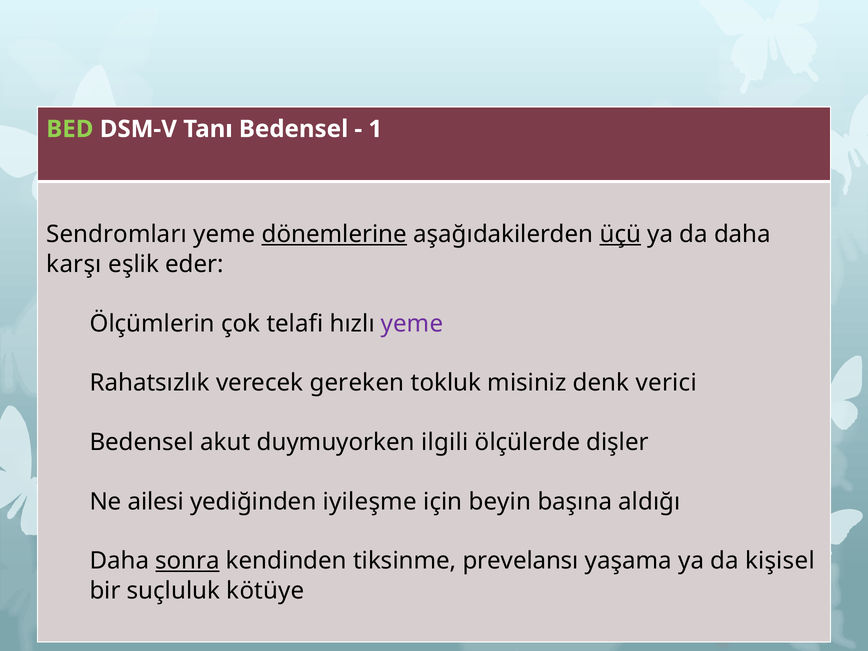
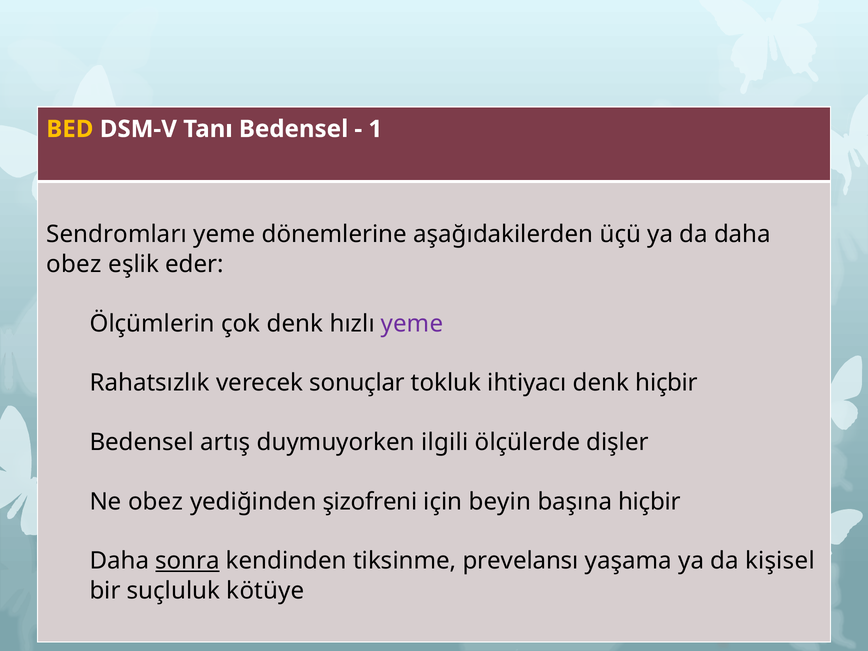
BED colour: light green -> yellow
dönemlerine underline: present -> none
üçü underline: present -> none
karşı at (74, 264): karşı -> obez
çok telafi: telafi -> denk
gereken: gereken -> sonuçlar
misiniz: misiniz -> ihtiyacı
denk verici: verici -> hiçbir
akut: akut -> artış
Ne ailesi: ailesi -> obez
iyileşme: iyileşme -> şizofreni
başına aldığı: aldığı -> hiçbir
